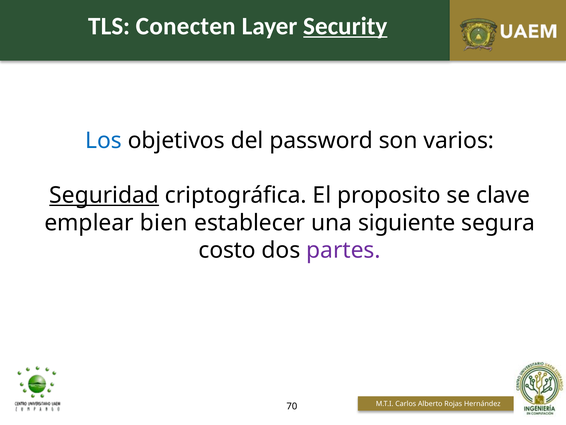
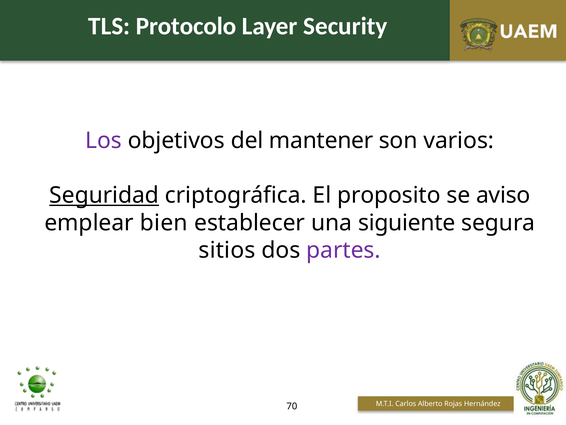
Conecten: Conecten -> Protocolo
Security underline: present -> none
Los colour: blue -> purple
password: password -> mantener
clave: clave -> aviso
costo: costo -> sitios
